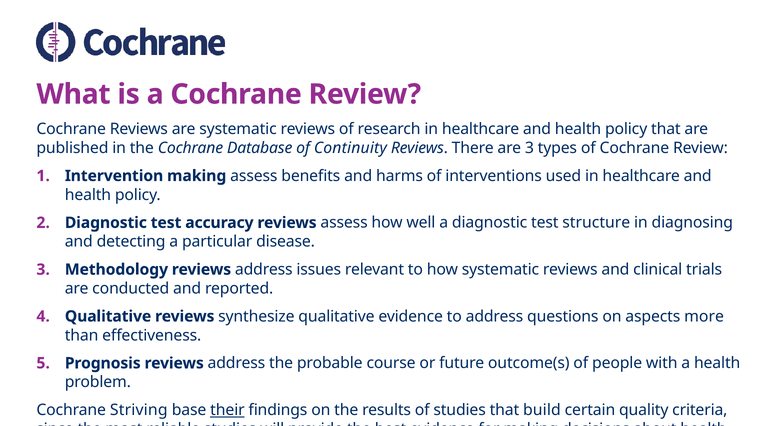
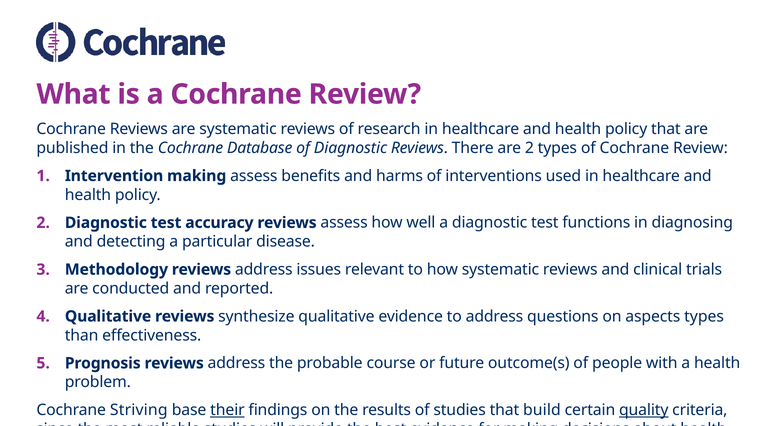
of Continuity: Continuity -> Diagnostic
are 3: 3 -> 2
structure: structure -> functions
aspects more: more -> types
quality underline: none -> present
